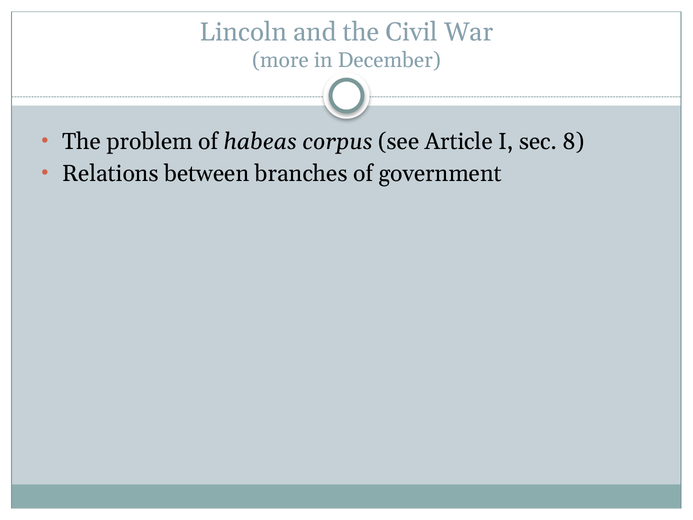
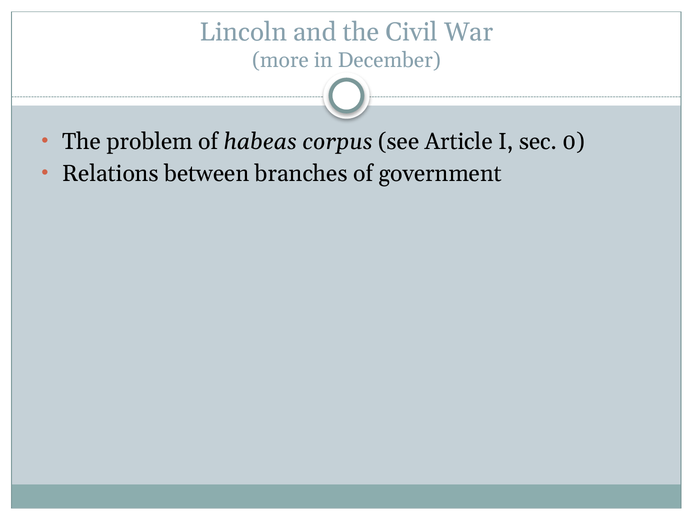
8: 8 -> 0
